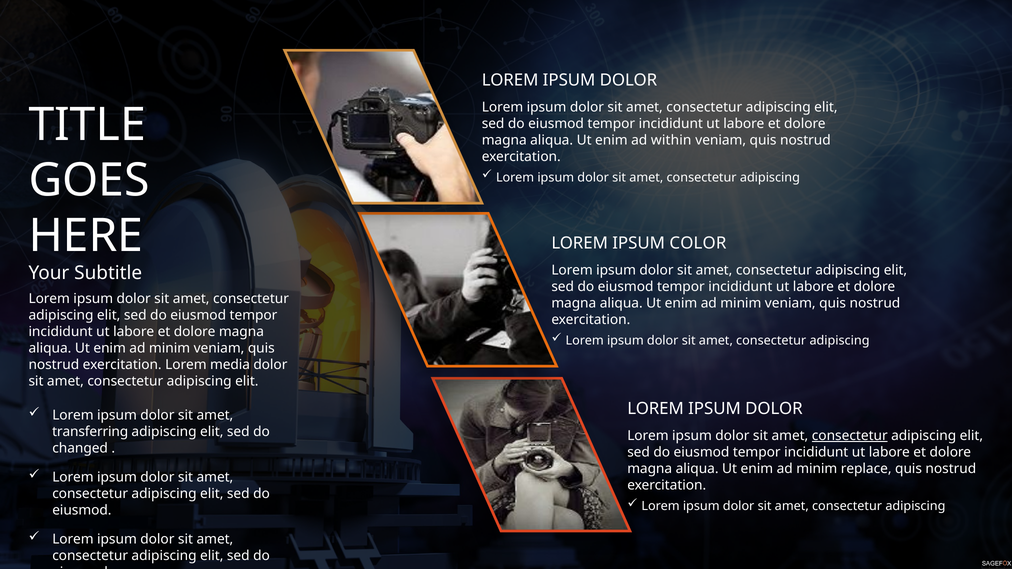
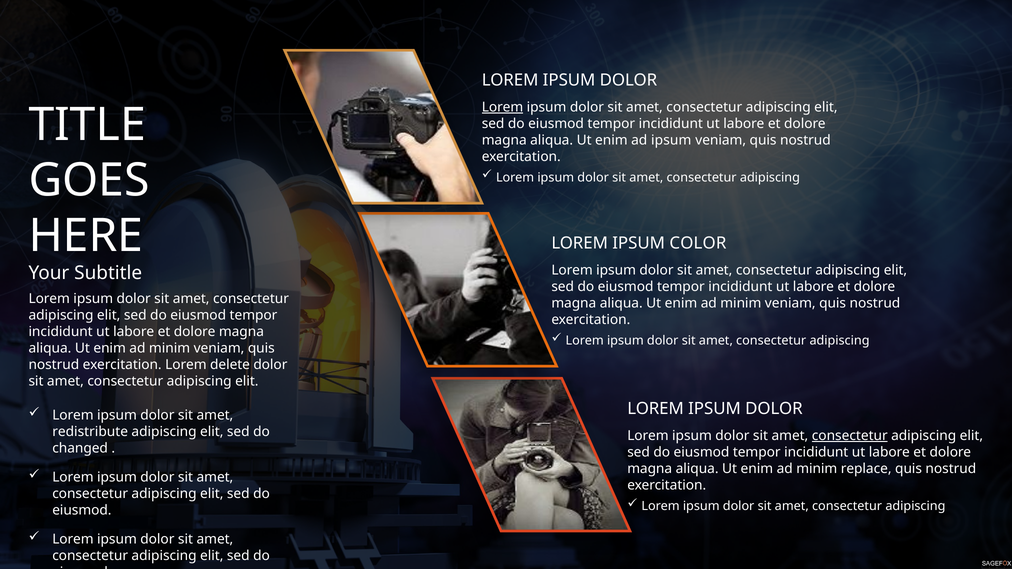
Lorem at (503, 107) underline: none -> present
ad within: within -> ipsum
media: media -> delete
transferring: transferring -> redistribute
